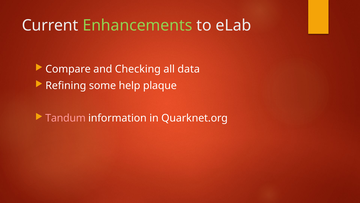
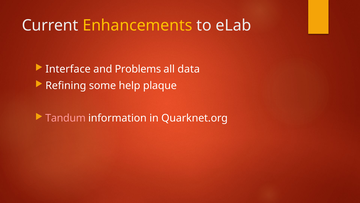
Enhancements colour: light green -> yellow
Compare: Compare -> Interface
Checking: Checking -> Problems
